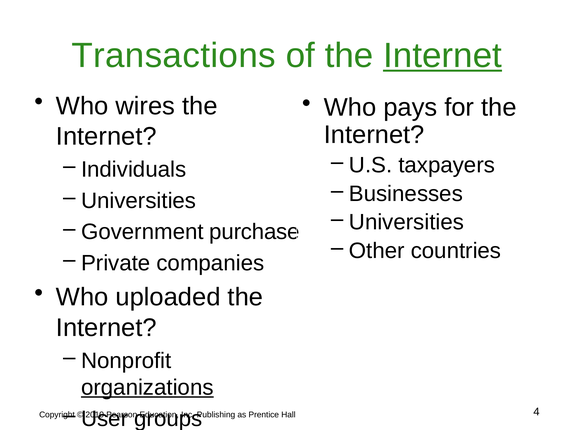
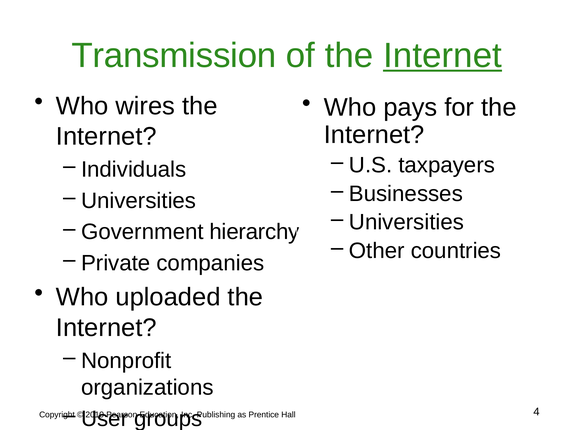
Transactions: Transactions -> Transmission
purchase: purchase -> hierarchy
organizations underline: present -> none
